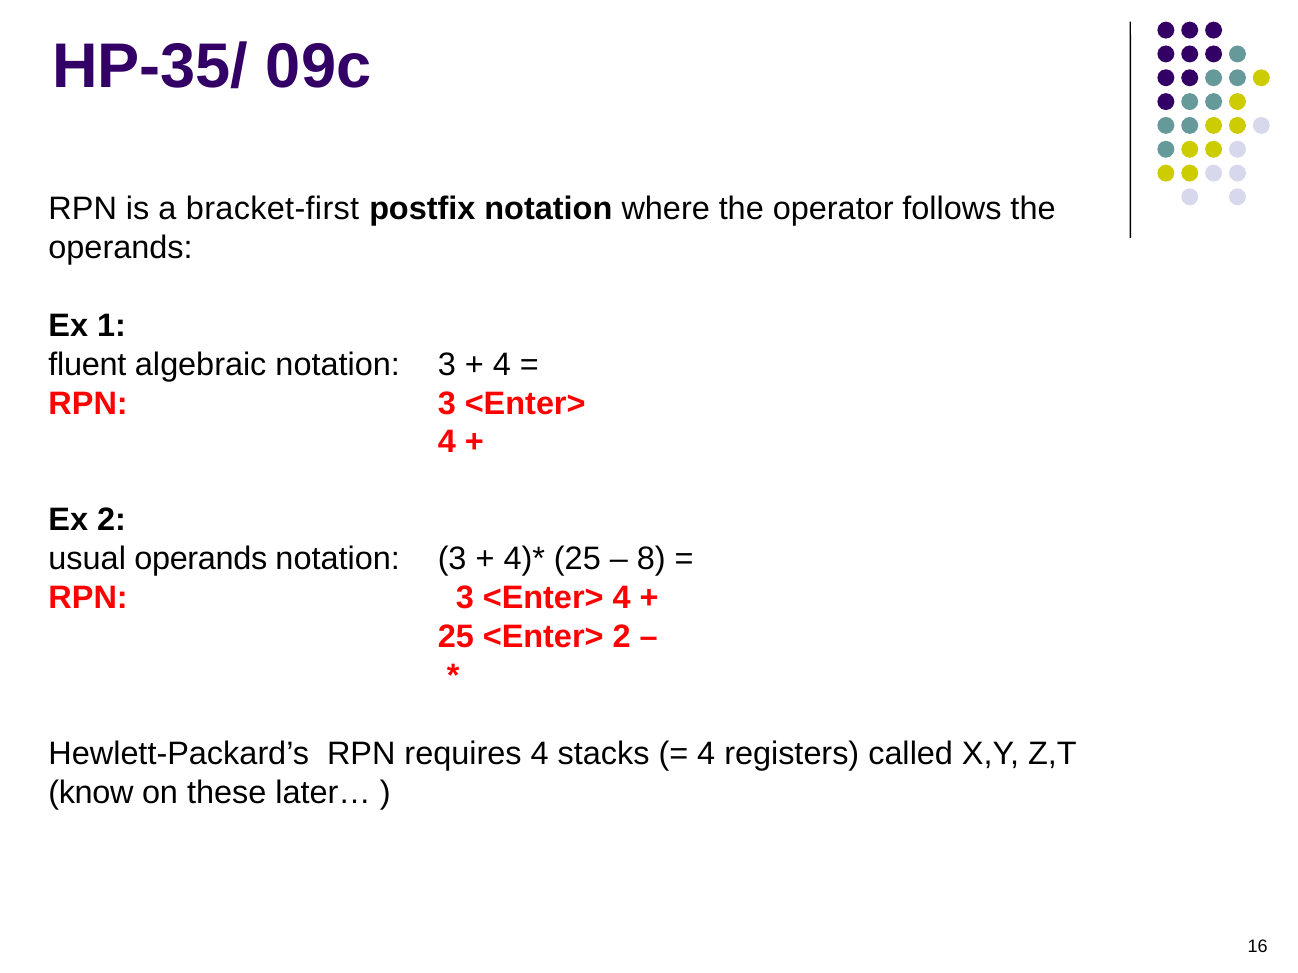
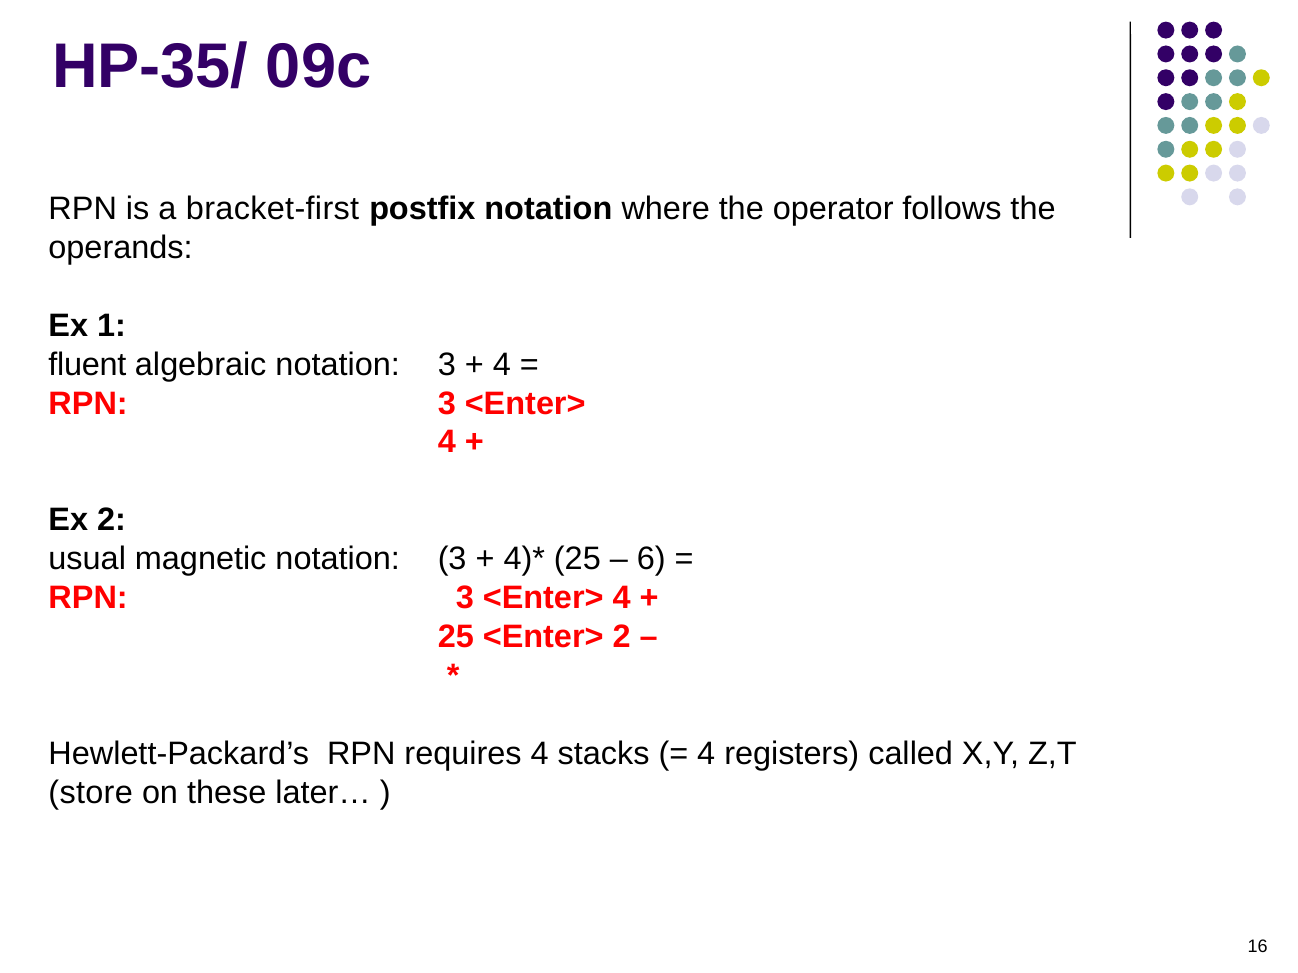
usual operands: operands -> magnetic
8: 8 -> 6
know: know -> store
